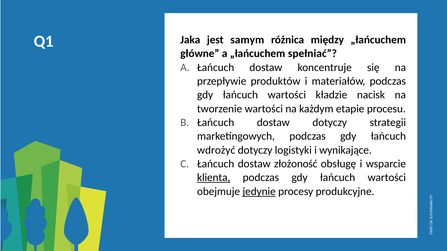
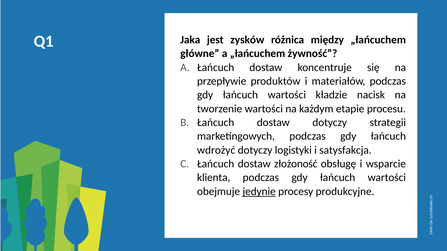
samym: samym -> zysków
spełniać: spełniać -> żywność
wynikające: wynikające -> satysfakcja
klienta underline: present -> none
